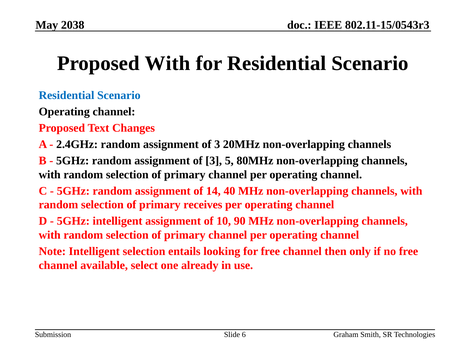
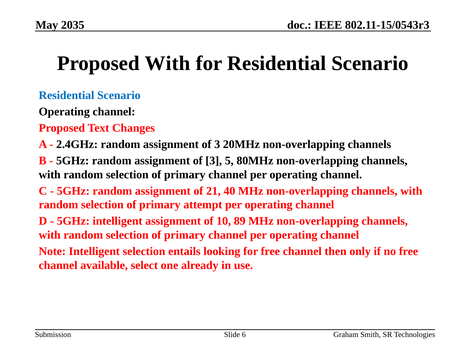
2038: 2038 -> 2035
14: 14 -> 21
receives: receives -> attempt
90: 90 -> 89
